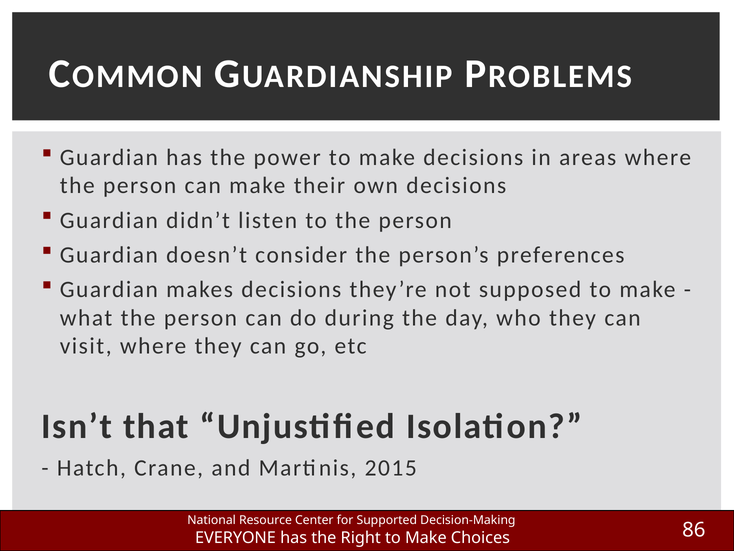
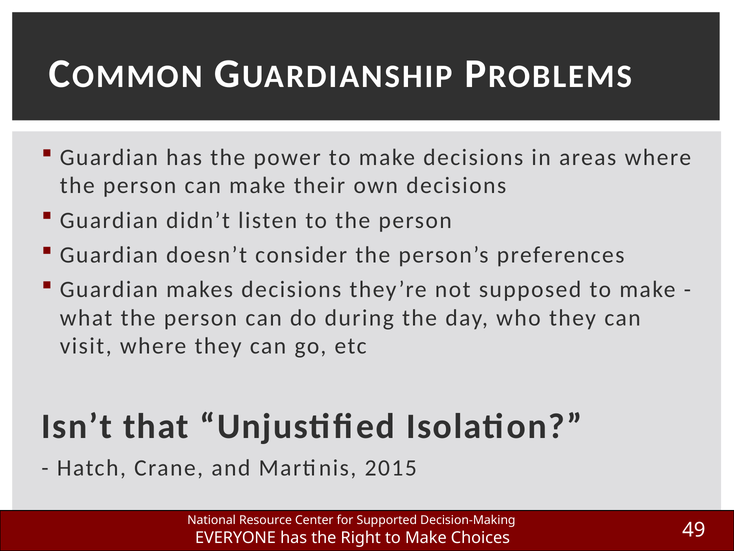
86: 86 -> 49
